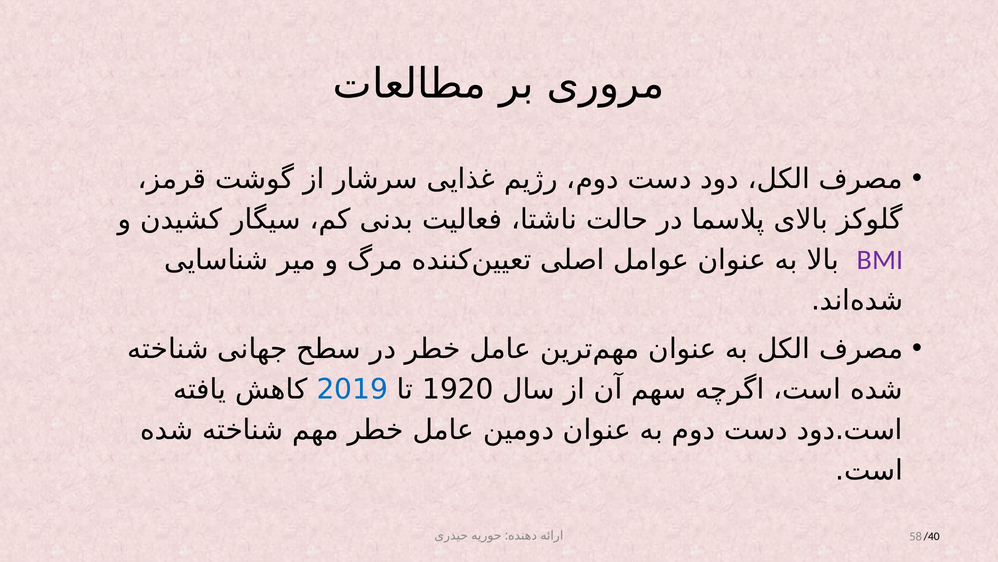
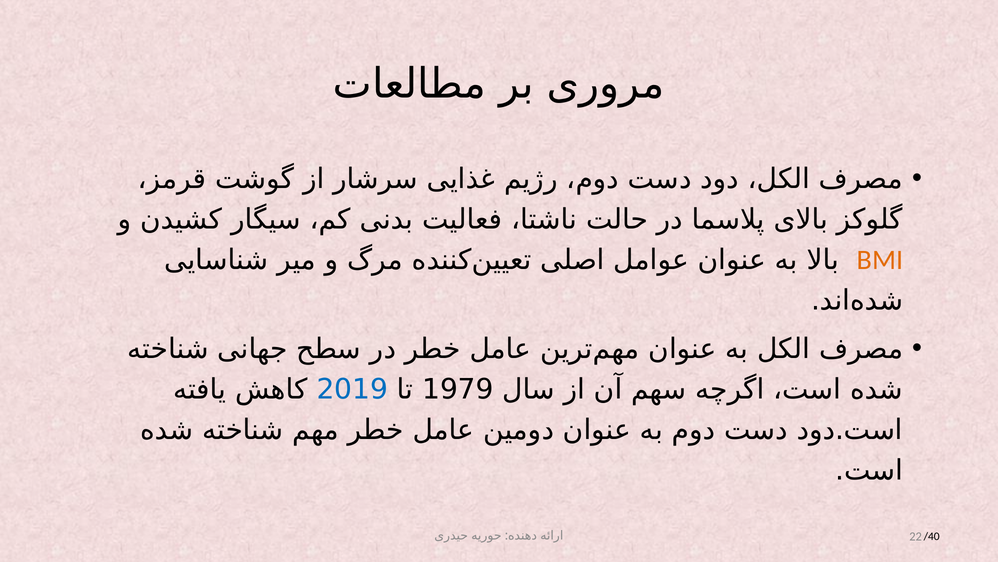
BMI colour: purple -> orange
1920: 1920 -> 1979
58: 58 -> 22
